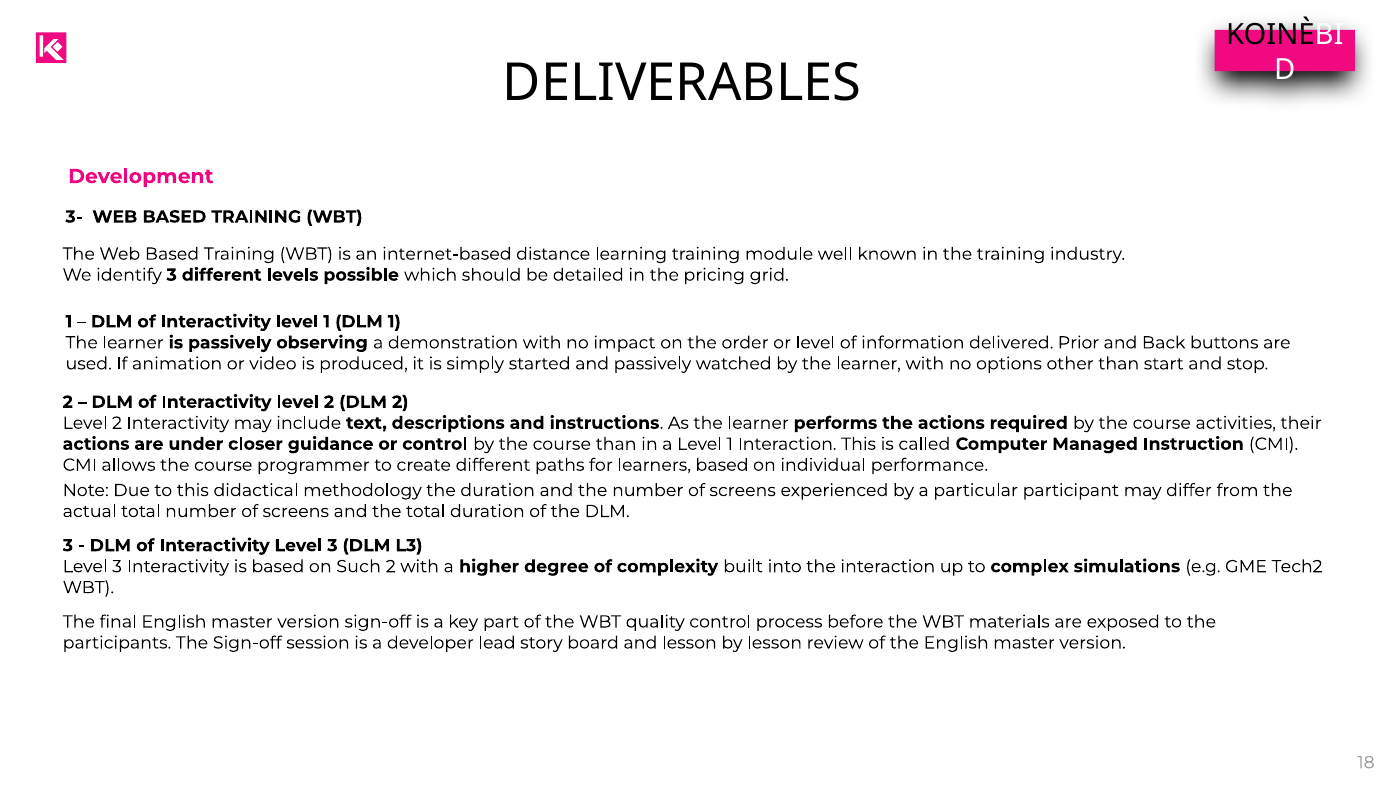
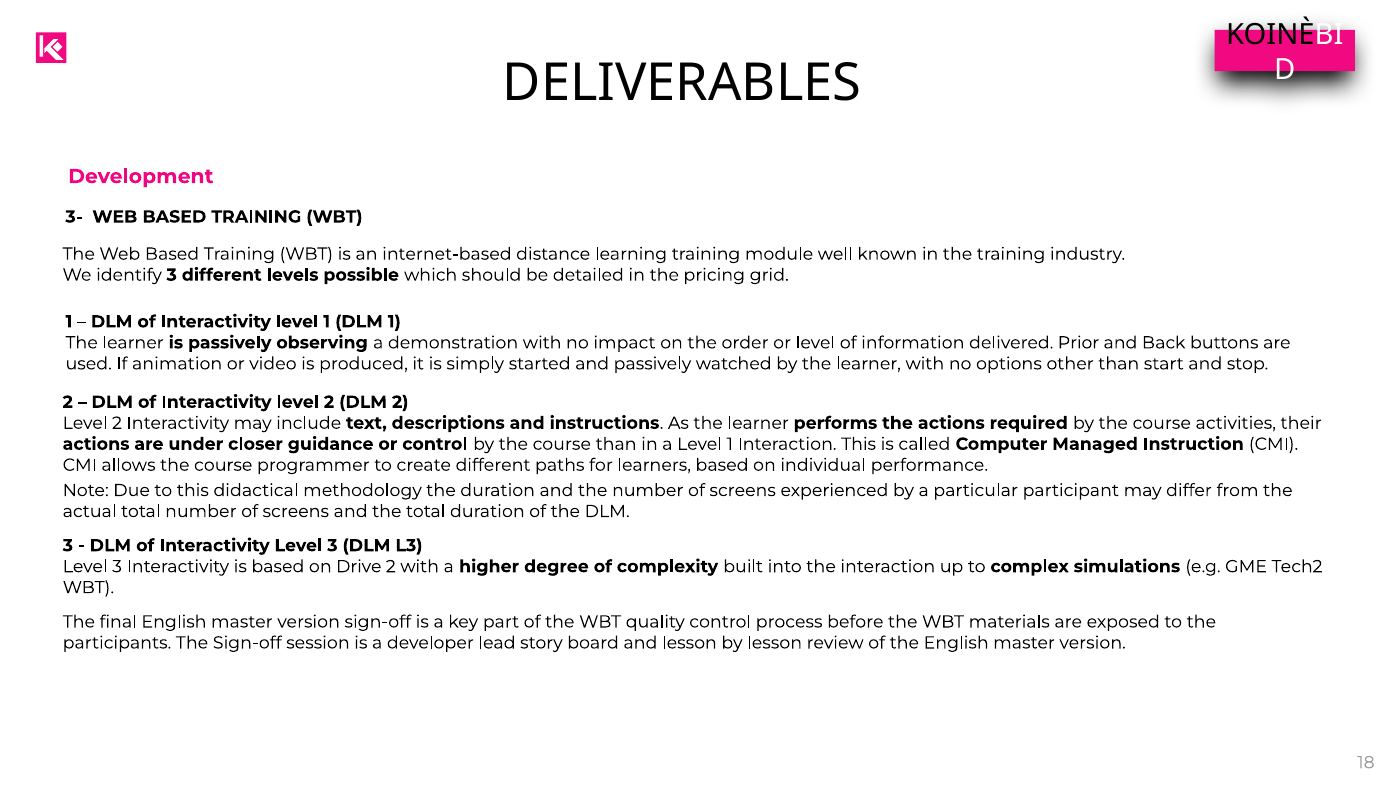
Such: Such -> Drive
